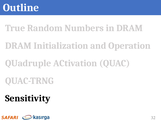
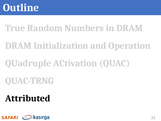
Sensitivity: Sensitivity -> Attributed
